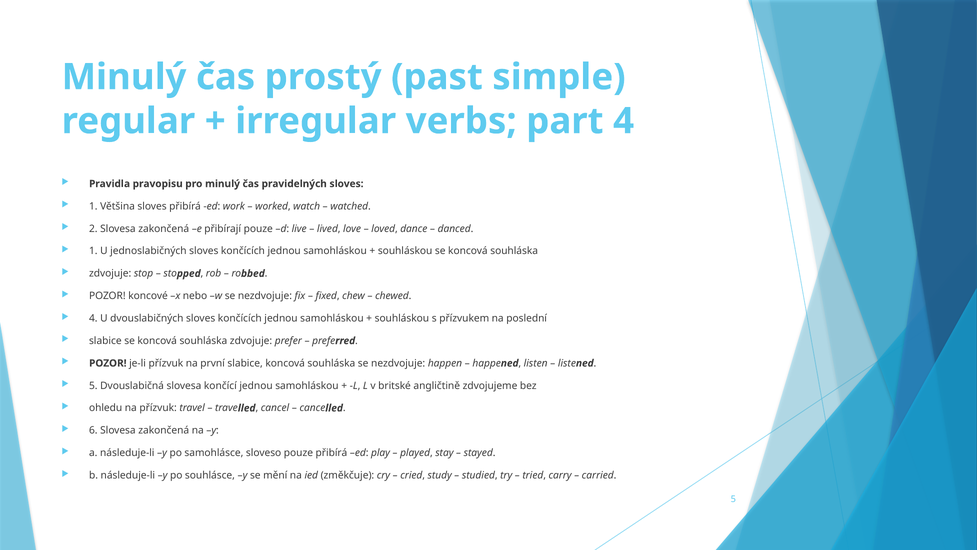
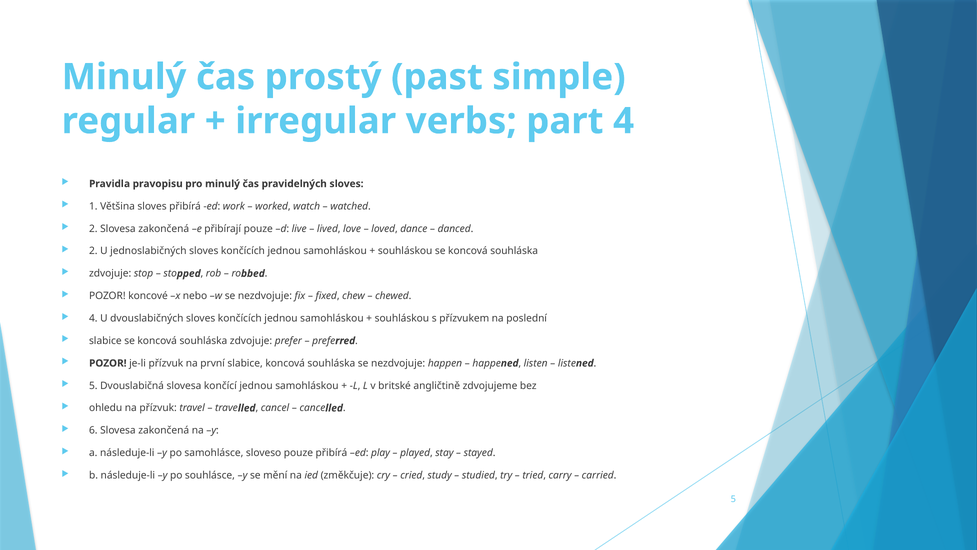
1 at (93, 251): 1 -> 2
